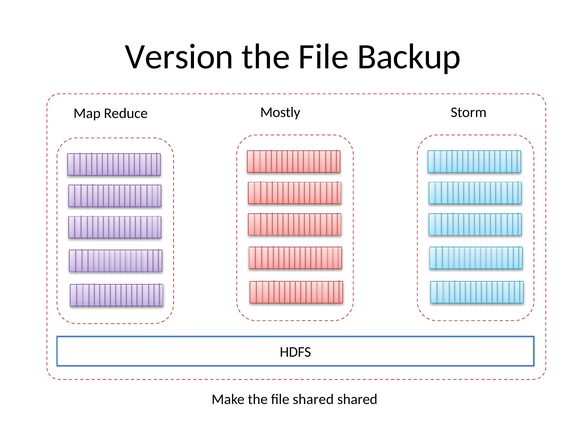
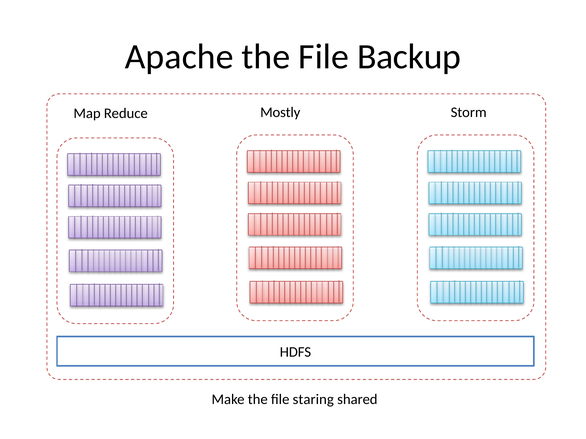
Version: Version -> Apache
file shared: shared -> staring
